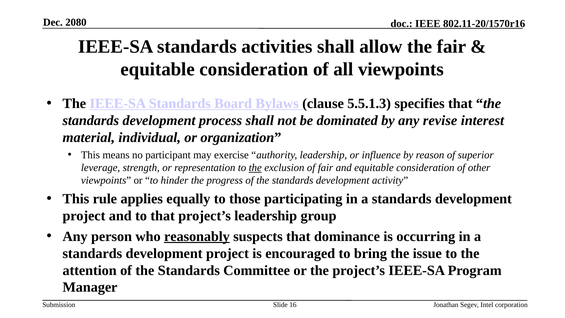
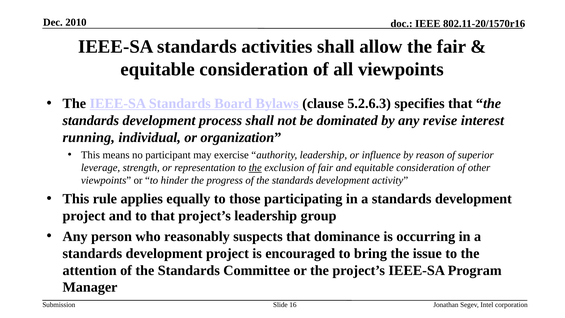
2080: 2080 -> 2010
5.5.1.3: 5.5.1.3 -> 5.2.6.3
material: material -> running
reasonably underline: present -> none
